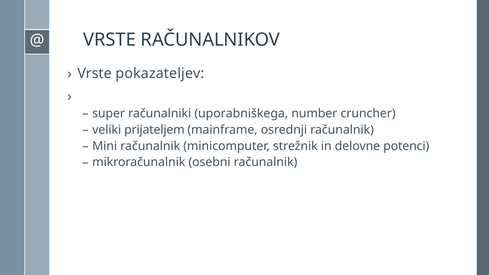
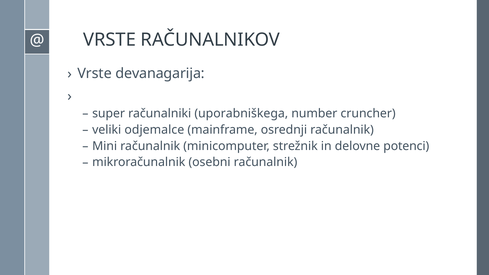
pokazateljev: pokazateljev -> devanagarija
prijateljem: prijateljem -> odjemalce
